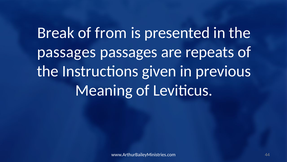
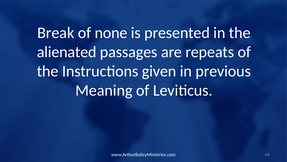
from: from -> none
passages at (66, 52): passages -> alienated
